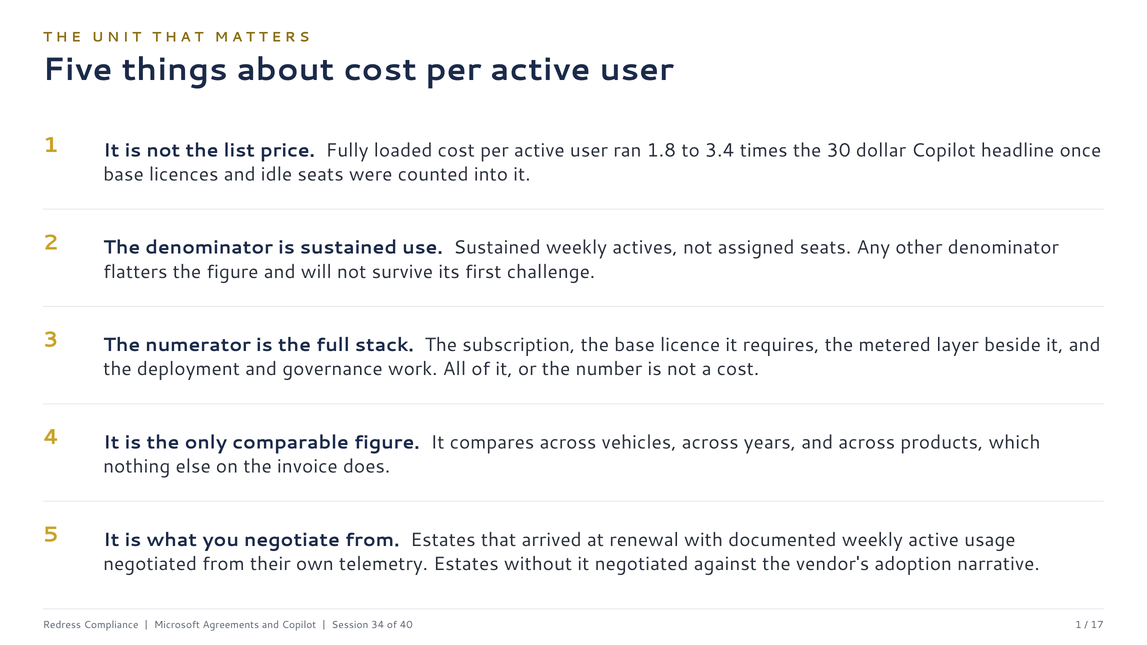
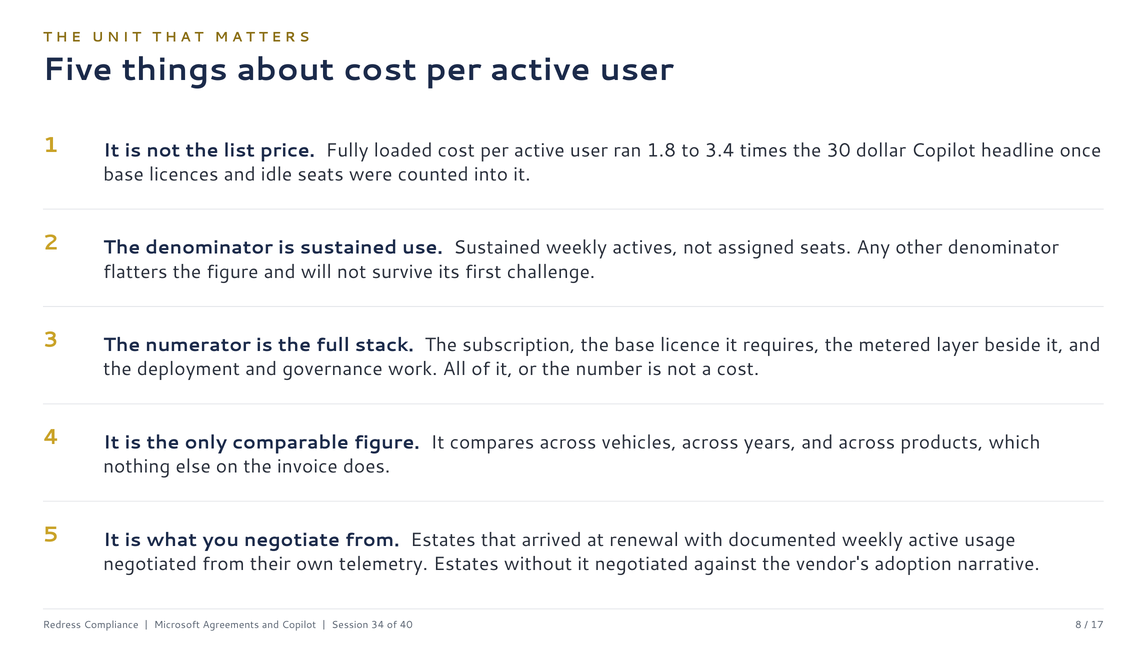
40 1: 1 -> 8
